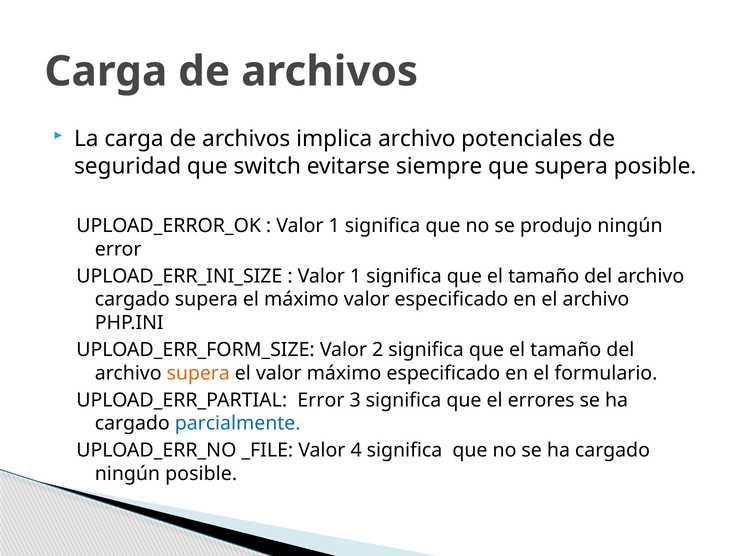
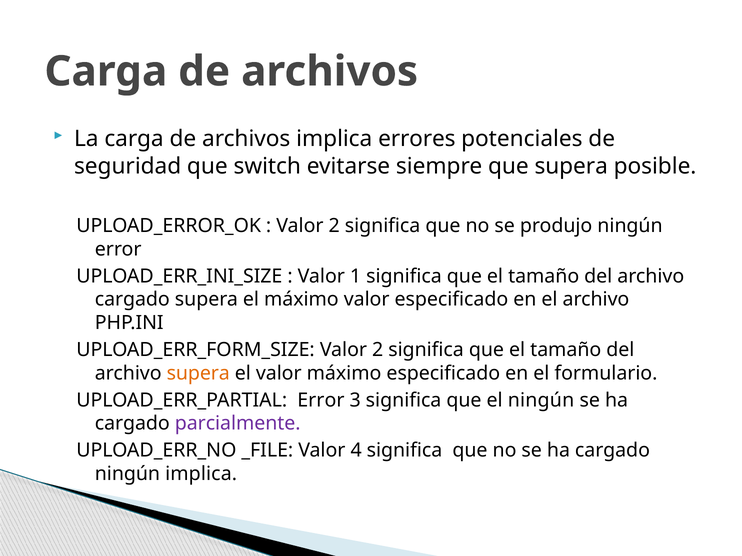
implica archivo: archivo -> errores
1 at (334, 226): 1 -> 2
el errores: errores -> ningún
parcialmente colour: blue -> purple
ningún posible: posible -> implica
